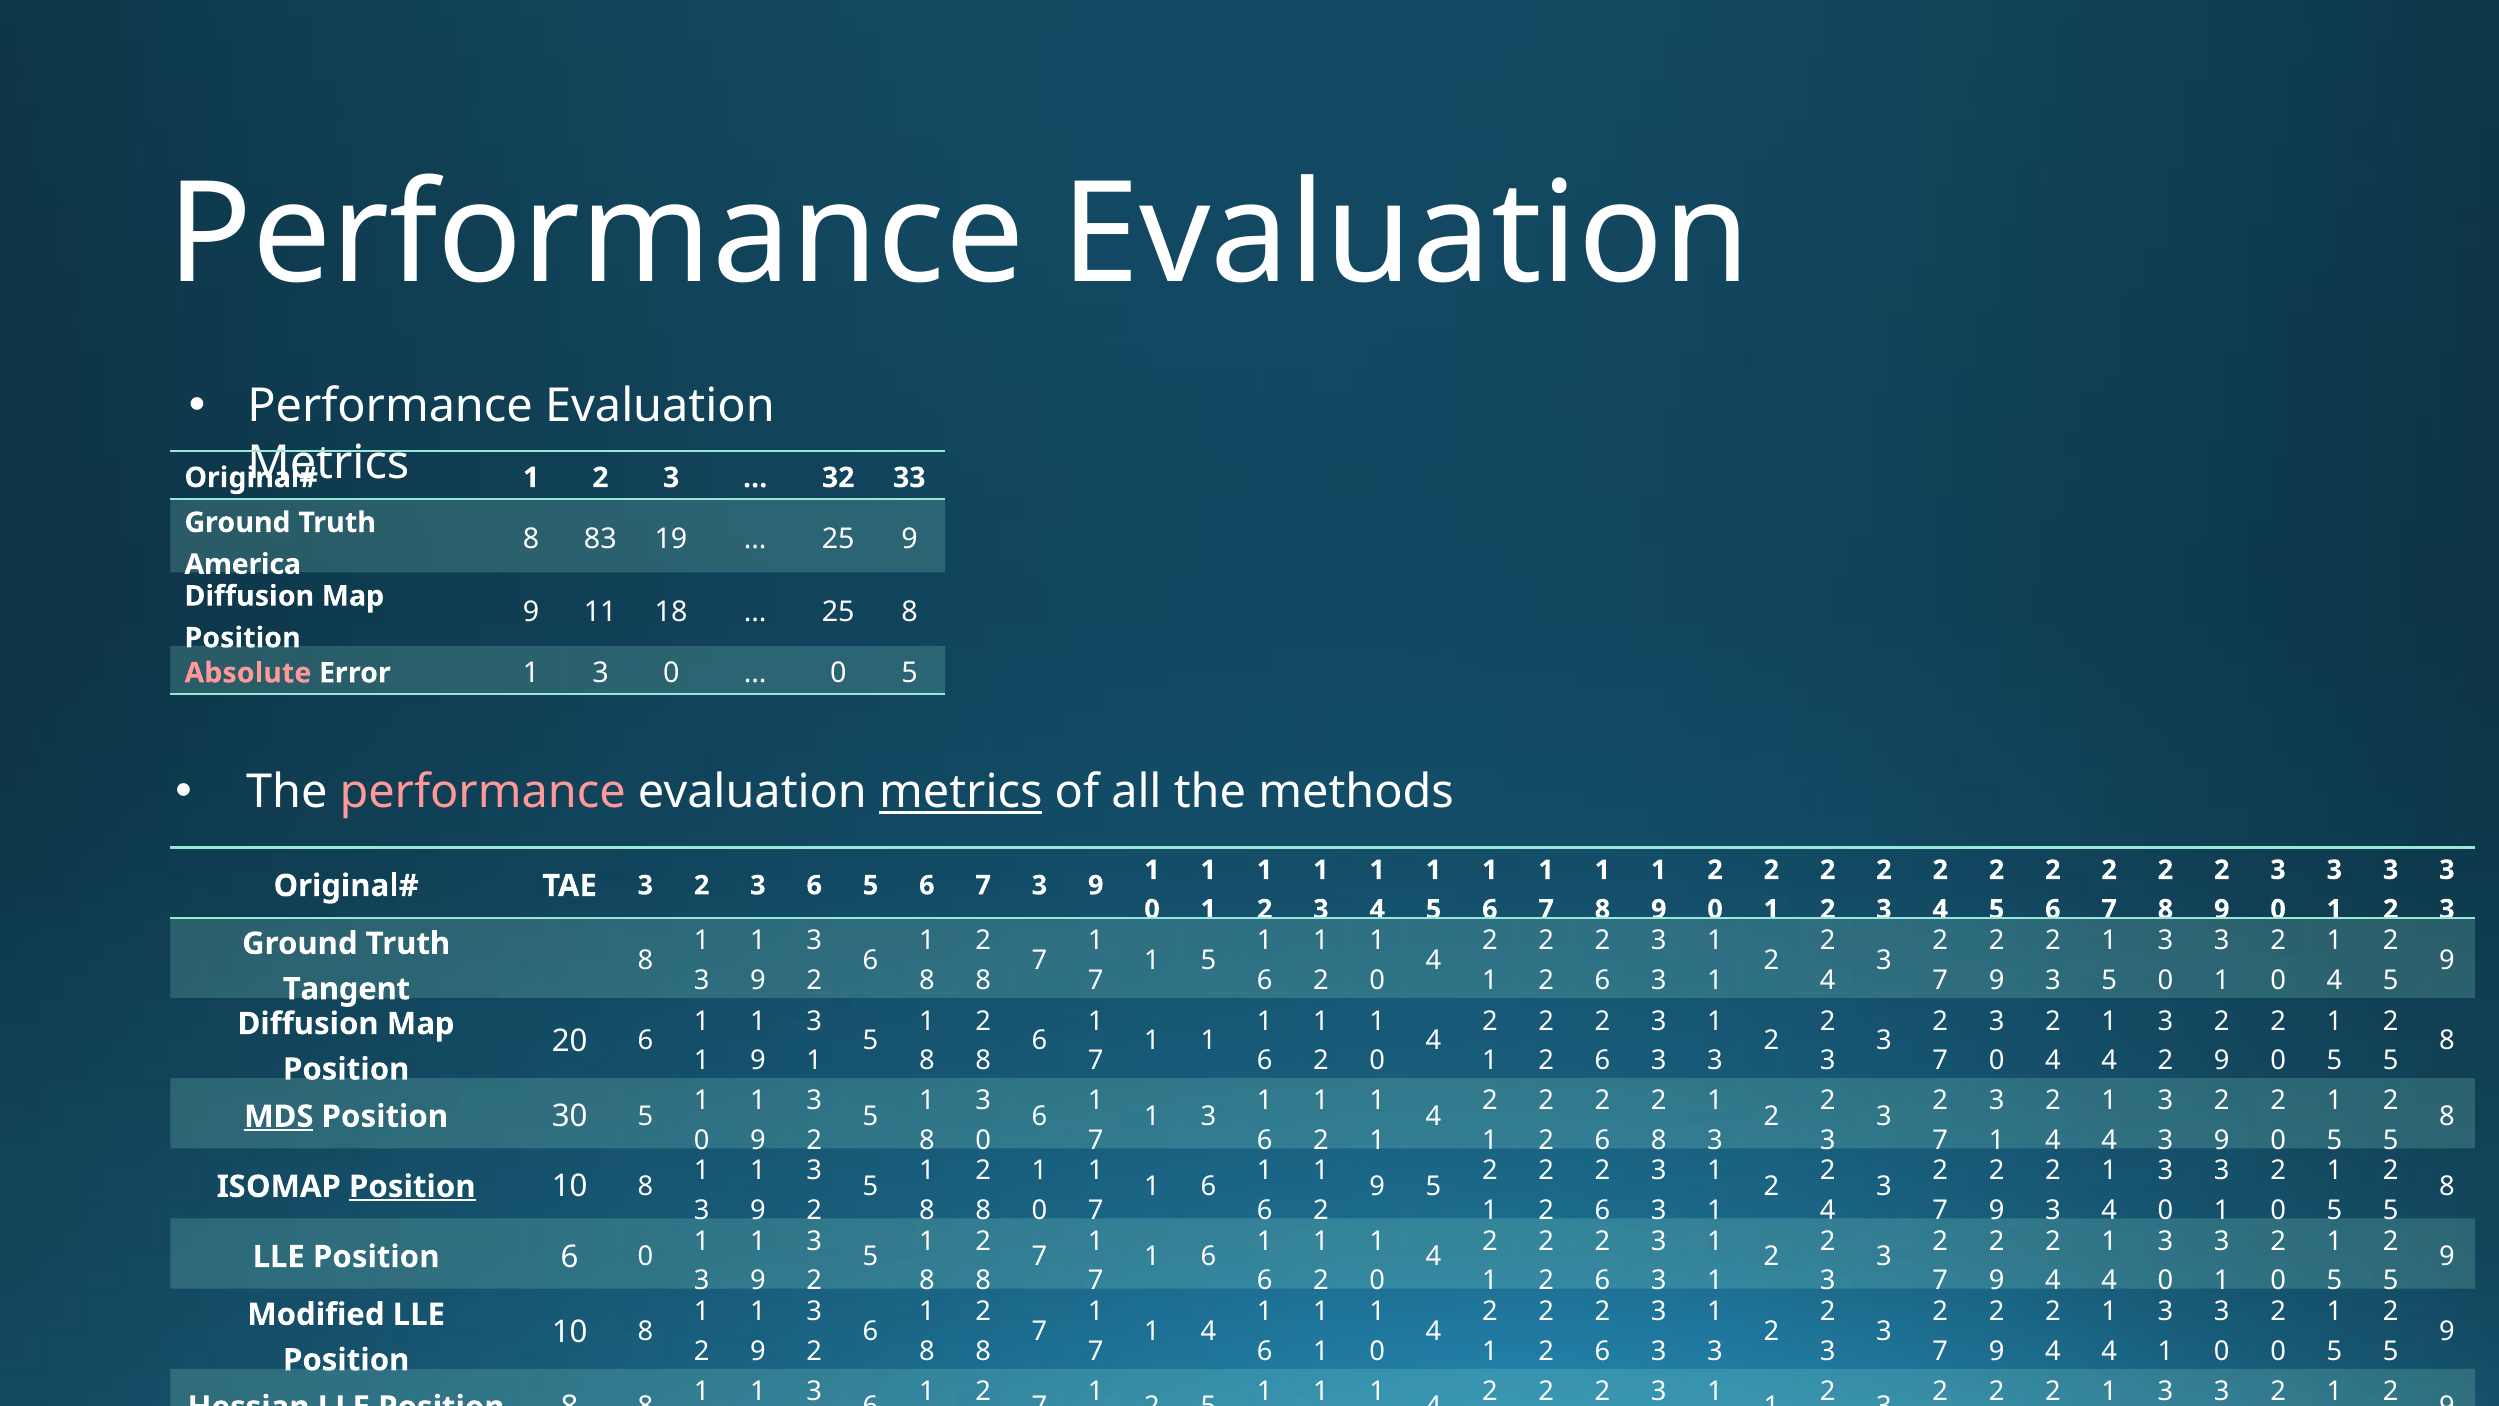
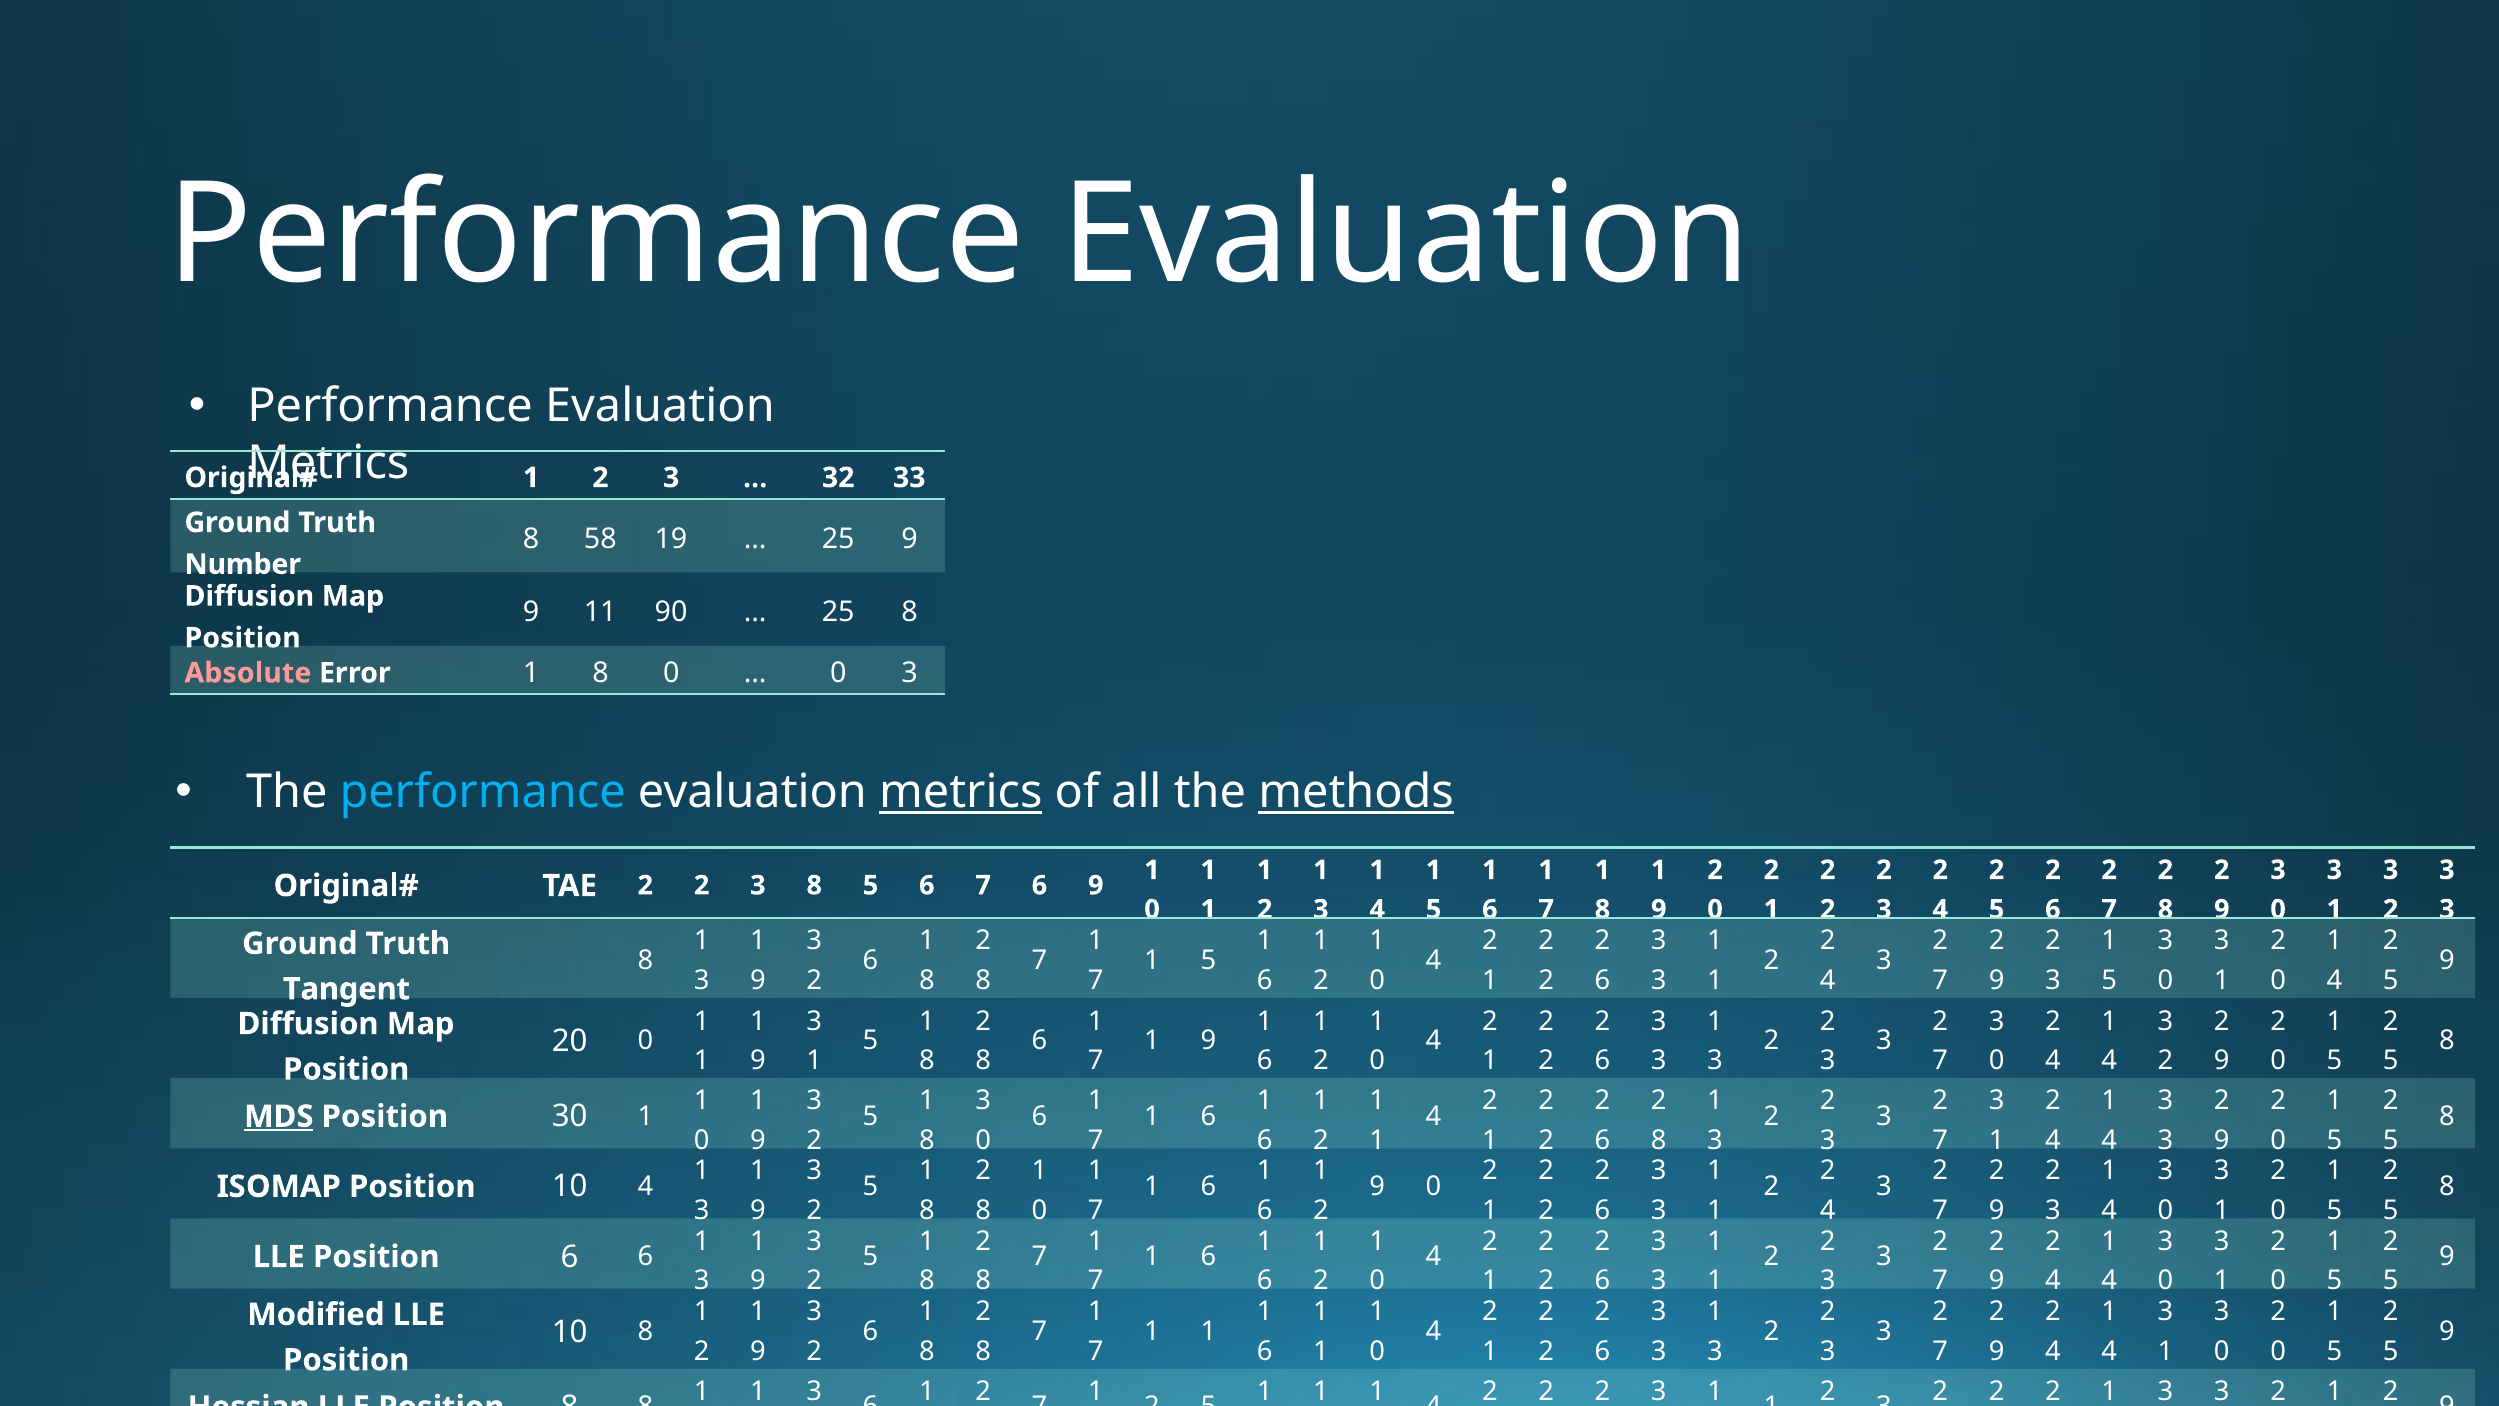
83: 83 -> 58
America: America -> Number
18: 18 -> 90
Error 1 3: 3 -> 8
5 at (910, 673): 5 -> 3
performance at (483, 792) colour: pink -> light blue
methods underline: none -> present
TAE 3: 3 -> 2
3 6: 6 -> 8
6 7 3: 3 -> 6
20 6: 6 -> 0
1 at (1208, 1041): 1 -> 9
3 at (1208, 1116): 3 -> 6
30 5: 5 -> 1
9 5: 5 -> 0
Position at (412, 1186) underline: present -> none
8 at (645, 1186): 8 -> 4
6 0: 0 -> 6
4 at (1208, 1331): 4 -> 1
